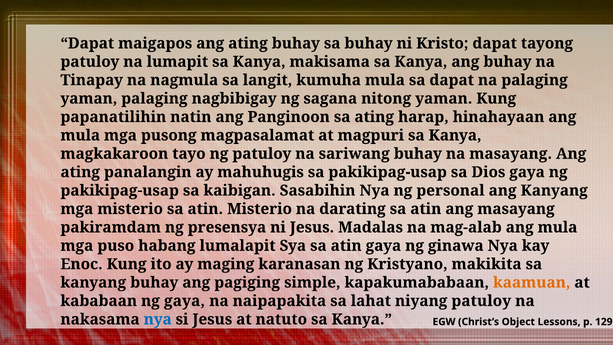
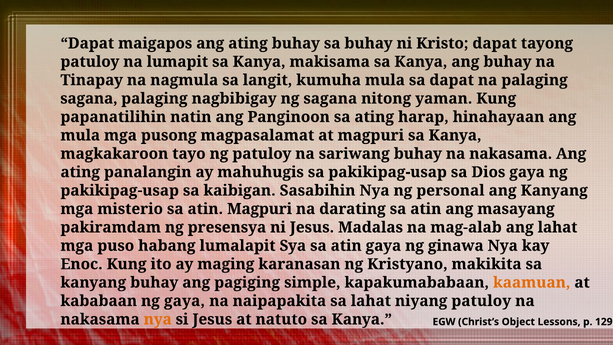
yaman at (89, 98): yaman -> sagana
buhay na masayang: masayang -> nakasama
atin Misterio: Misterio -> Magpuri
mag-alab ang mula: mula -> lahat
nya at (158, 319) colour: blue -> orange
